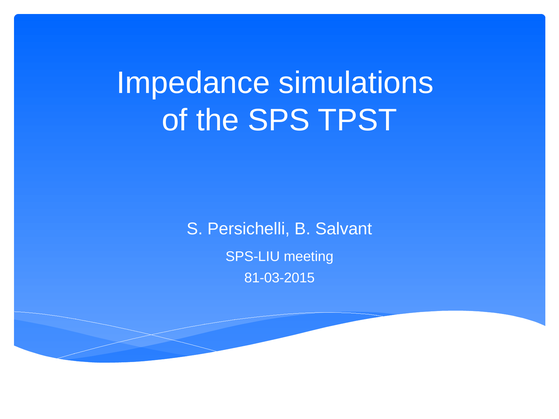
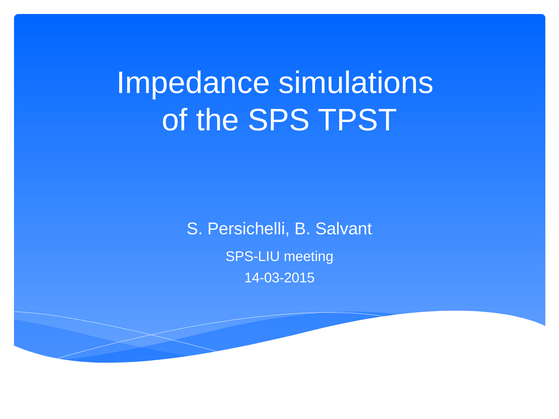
81-03-2015: 81-03-2015 -> 14-03-2015
